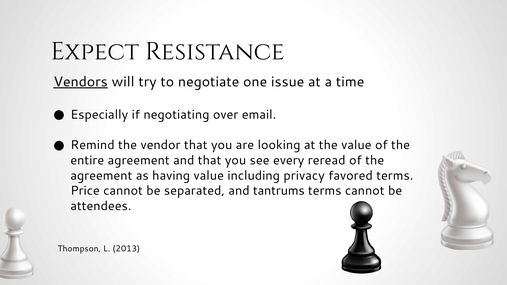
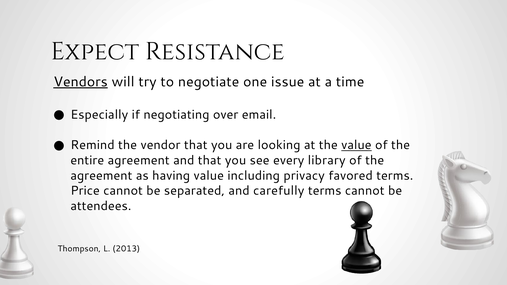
value at (356, 145) underline: none -> present
reread: reread -> library
tantrums: tantrums -> carefully
